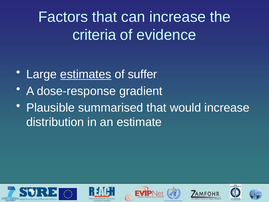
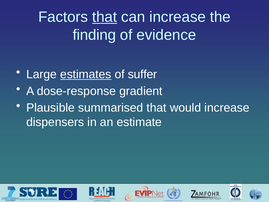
that at (105, 17) underline: none -> present
criteria: criteria -> finding
distribution: distribution -> dispensers
